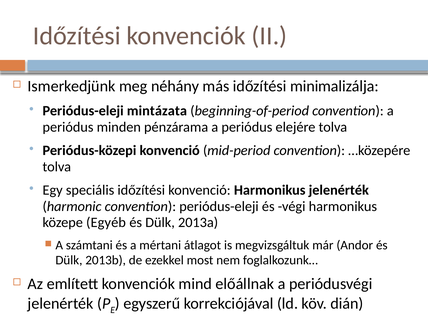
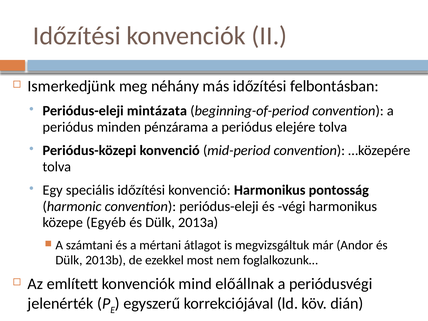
minimalizálja: minimalizálja -> felbontásban
Harmonikus jelenérték: jelenérték -> pontosság
